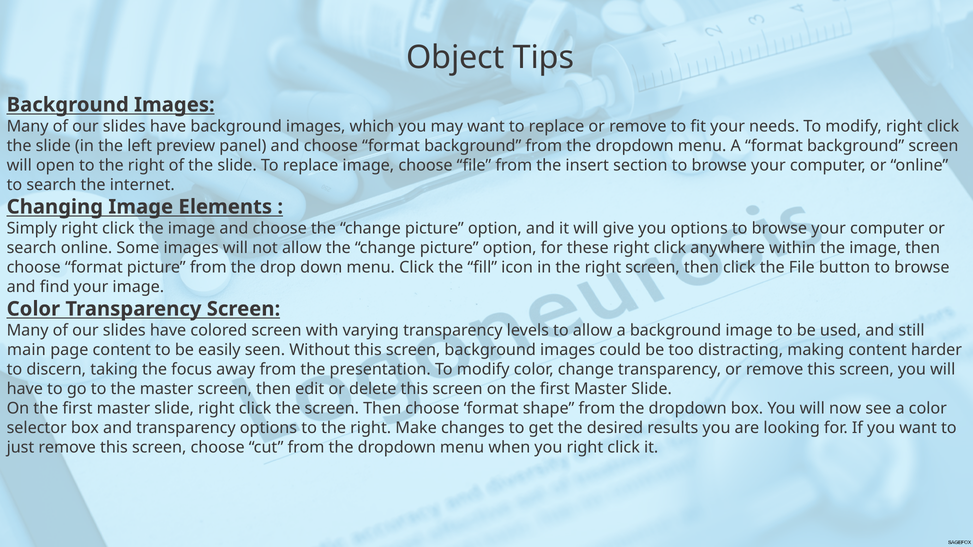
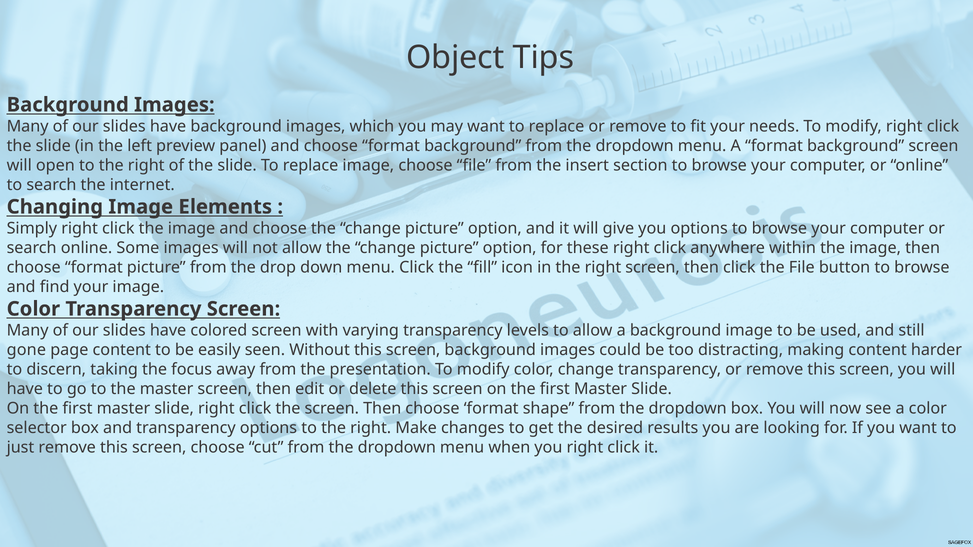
main: main -> gone
